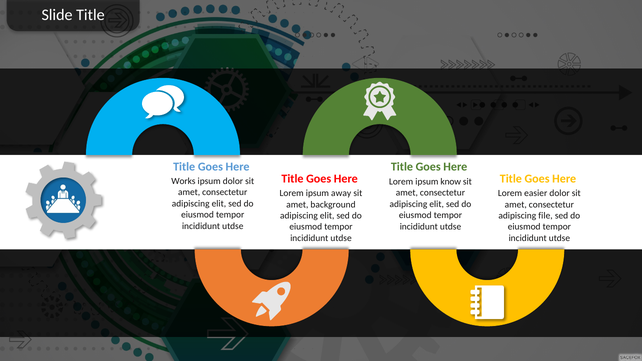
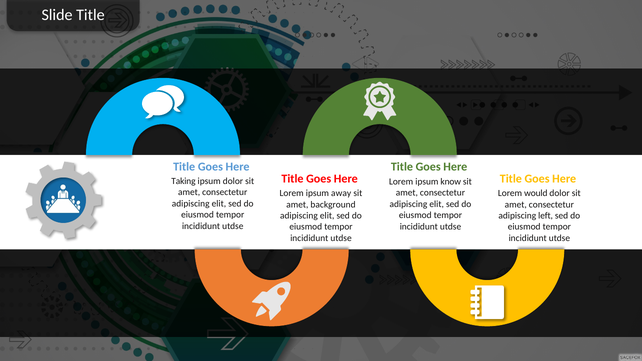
Works: Works -> Taking
easier: easier -> would
file: file -> left
